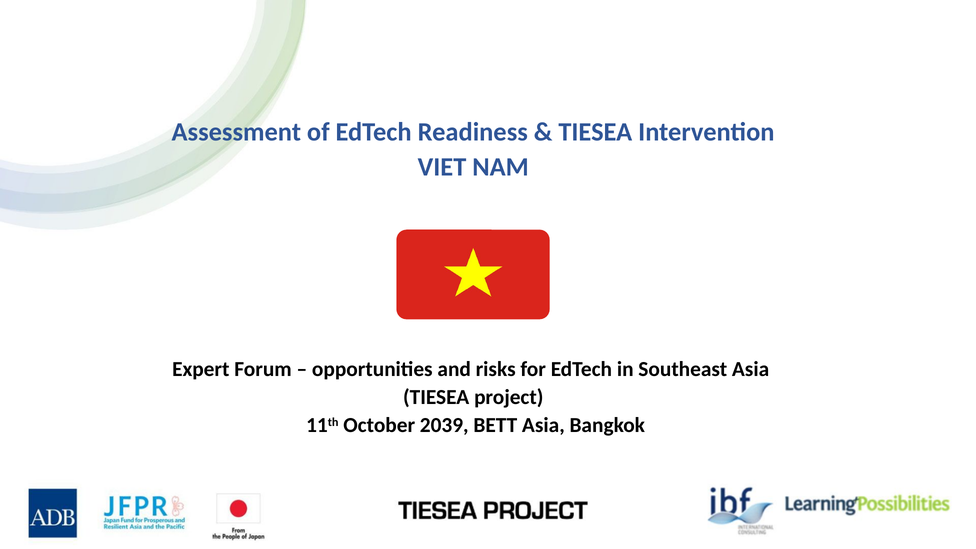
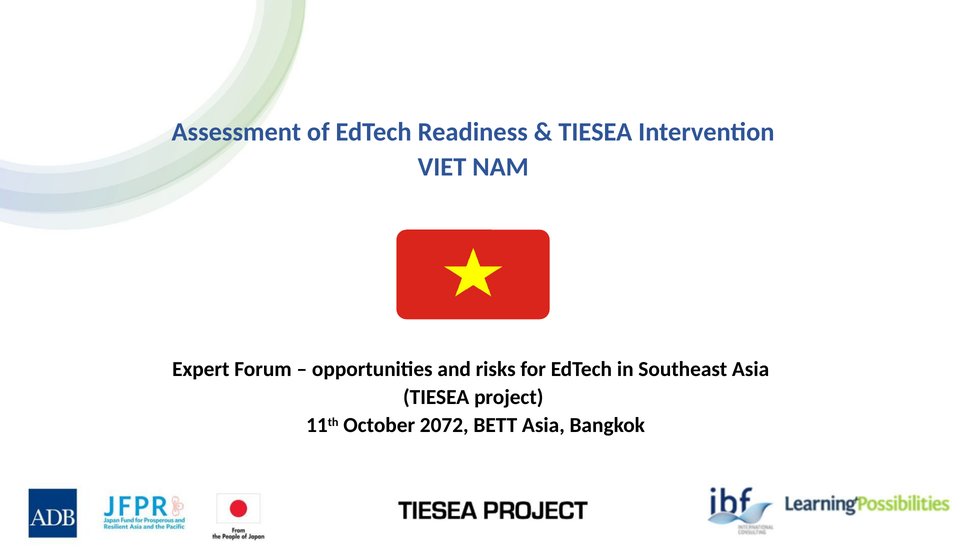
2039: 2039 -> 2072
